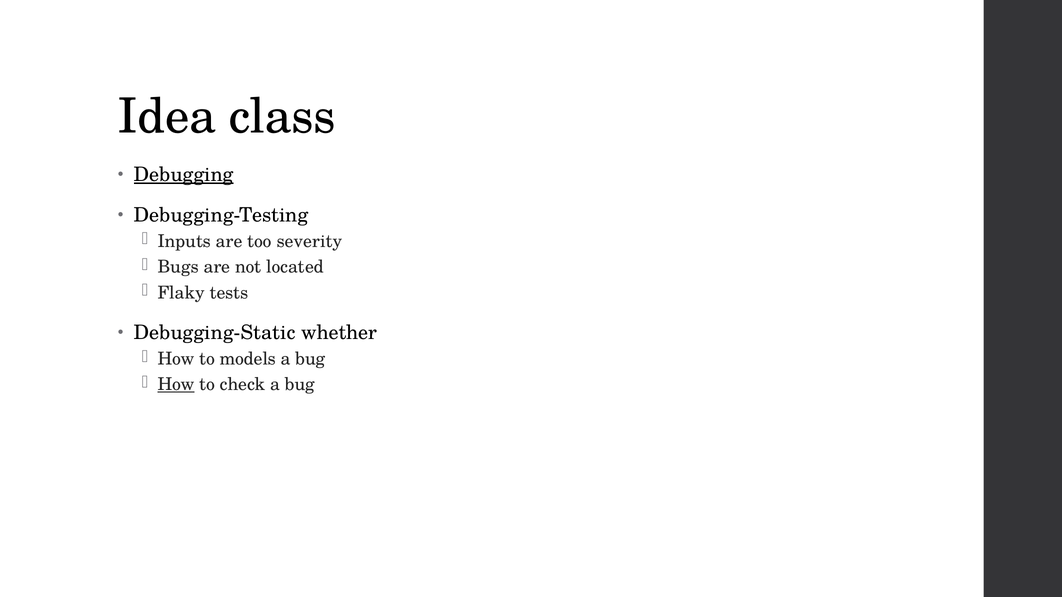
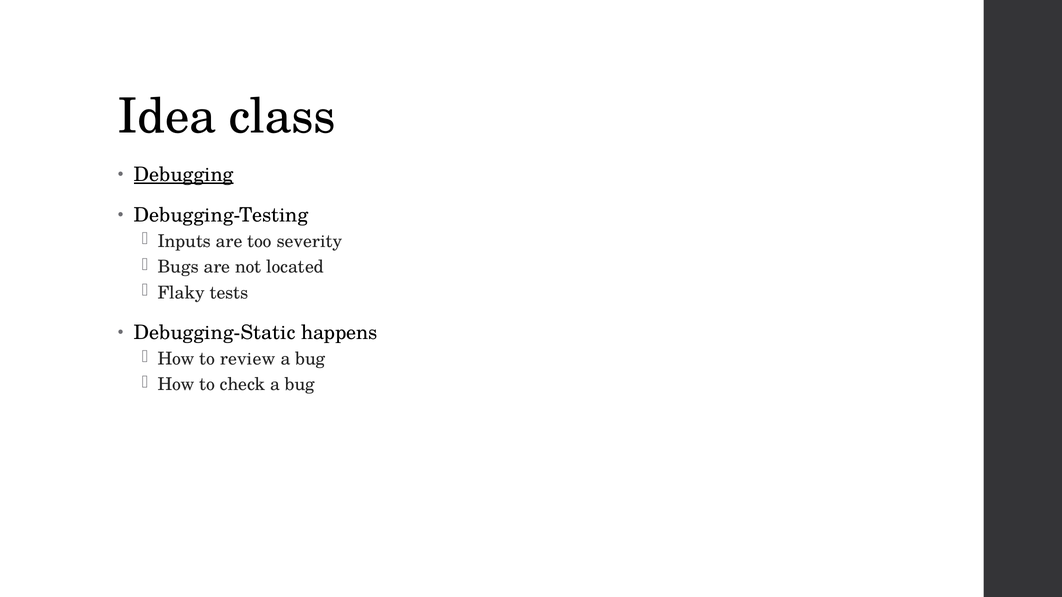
whether: whether -> happens
models: models -> review
How at (176, 385) underline: present -> none
